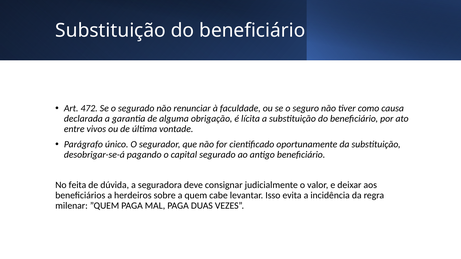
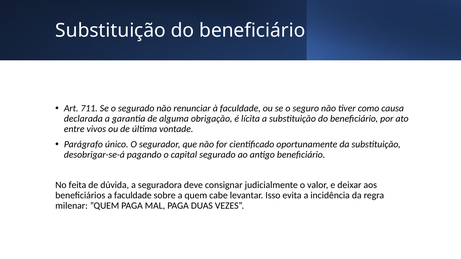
472: 472 -> 711
a herdeiros: herdeiros -> faculdade
